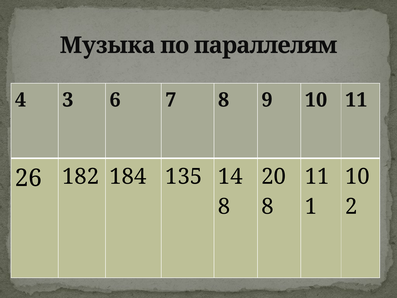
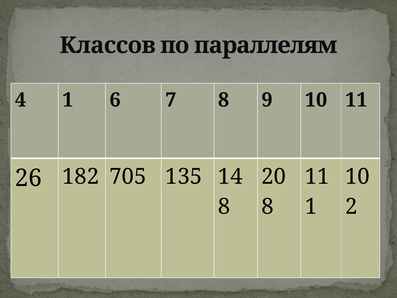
Музыка: Музыка -> Классов
4 3: 3 -> 1
184: 184 -> 705
